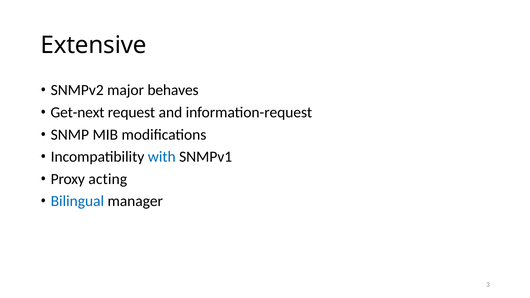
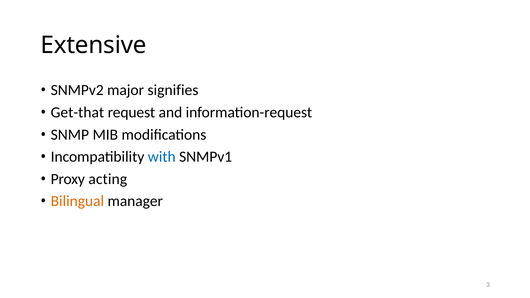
behaves: behaves -> signifies
Get-next: Get-next -> Get-that
Bilingual colour: blue -> orange
